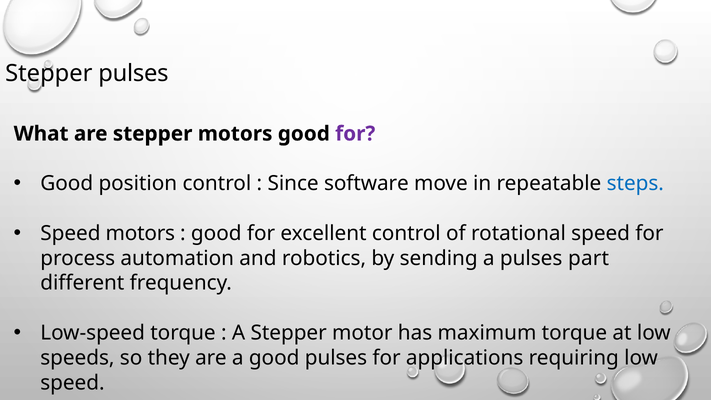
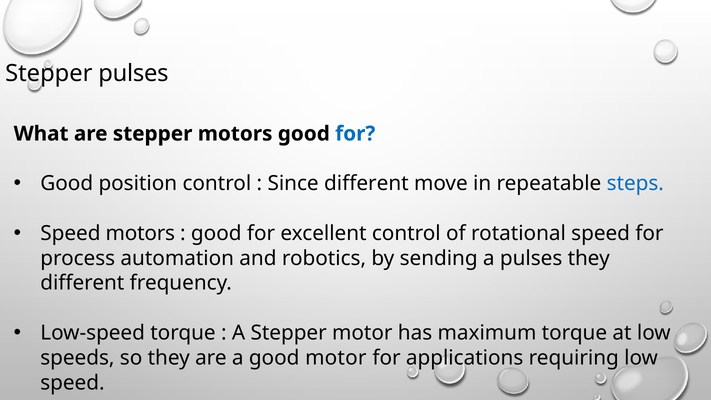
for at (355, 134) colour: purple -> blue
Since software: software -> different
pulses part: part -> they
good pulses: pulses -> motor
